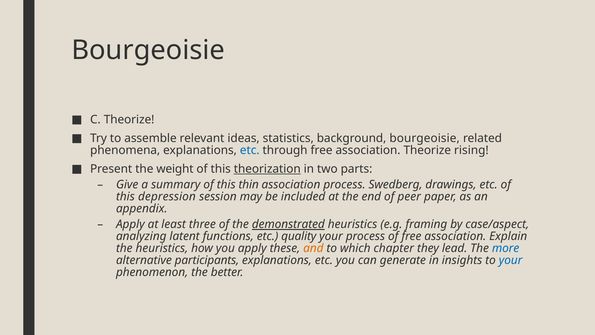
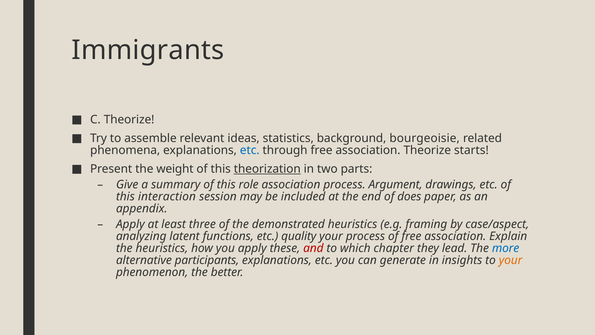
Bourgeoisie at (148, 50): Bourgeoisie -> Immigrants
rising: rising -> starts
thin: thin -> role
Swedberg: Swedberg -> Argument
depression: depression -> interaction
peer: peer -> does
demonstrated underline: present -> none
and colour: orange -> red
your at (511, 260) colour: blue -> orange
